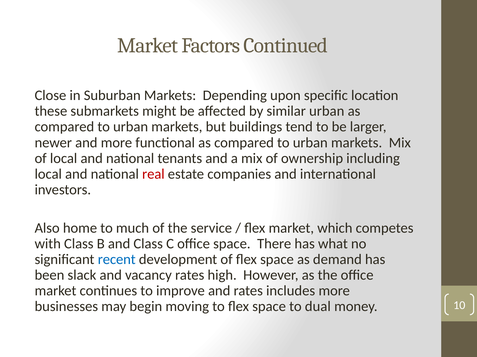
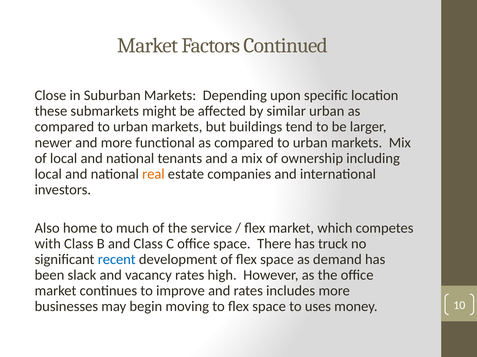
real colour: red -> orange
what: what -> truck
dual: dual -> uses
